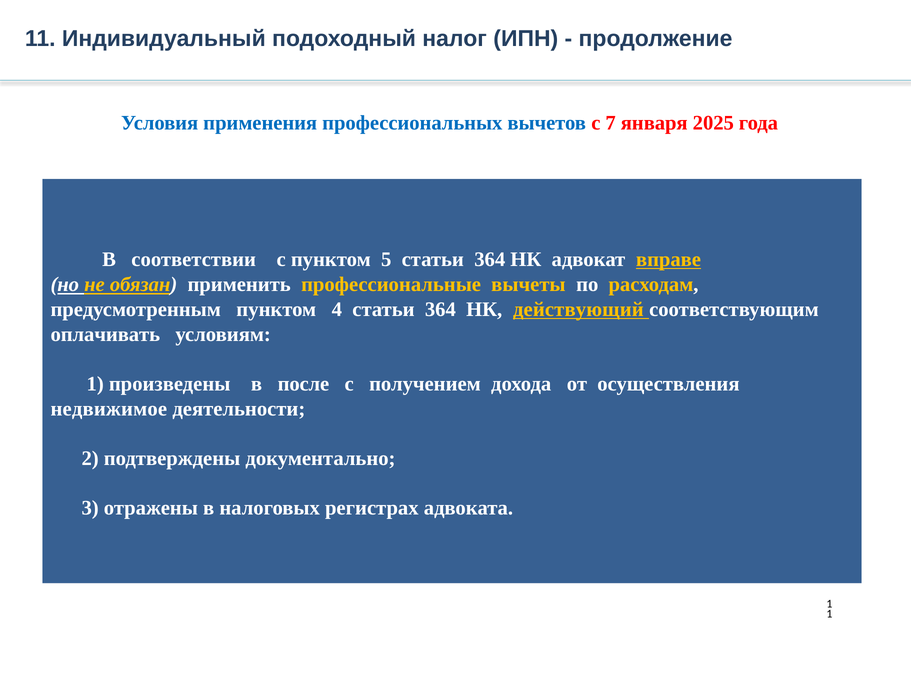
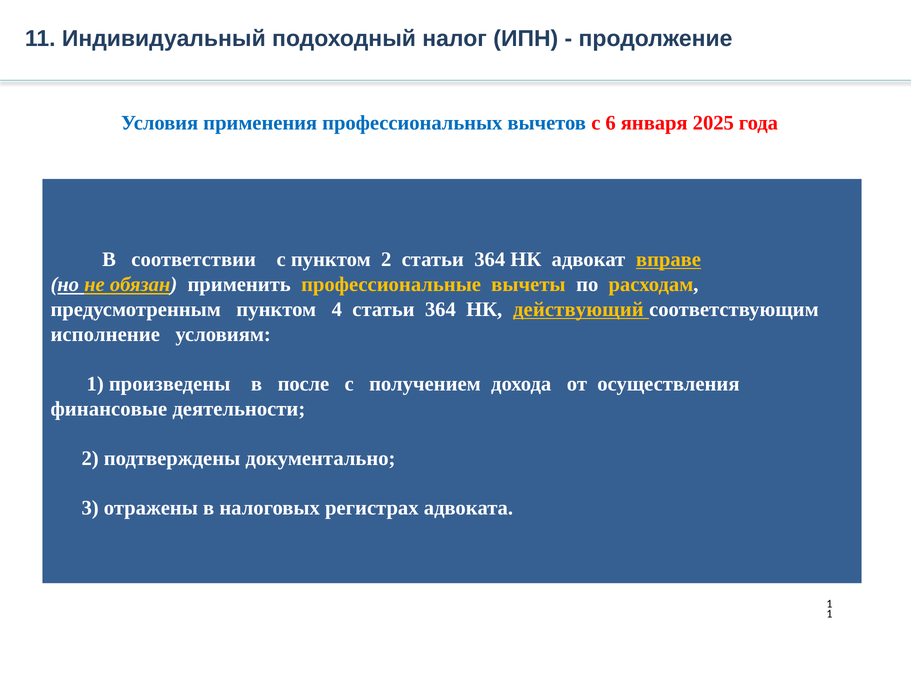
7: 7 -> 6
пунктом 5: 5 -> 2
оплачивать: оплачивать -> исполнение
недвижимое: недвижимое -> финансовые
